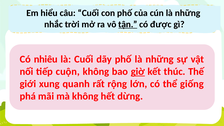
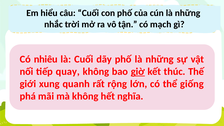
tận underline: present -> none
được: được -> mạch
cuộn: cuộn -> quay
dừng: dừng -> nghĩa
